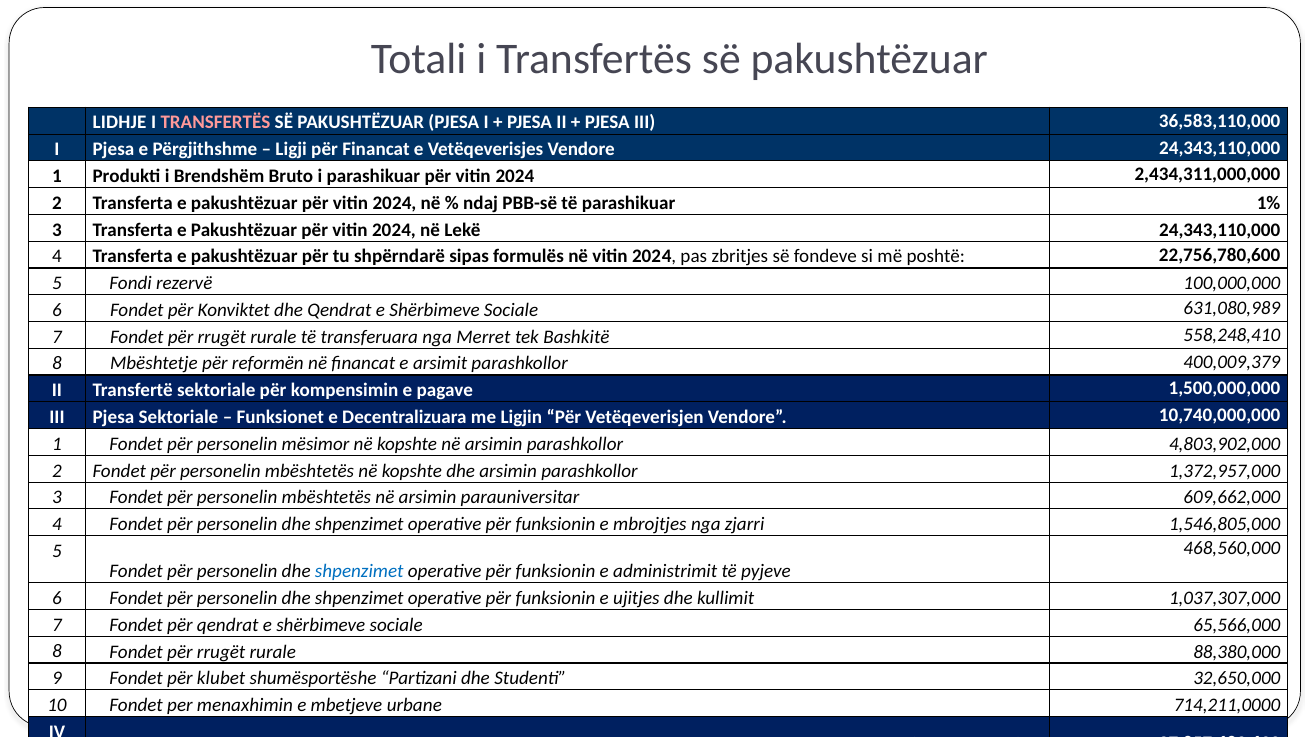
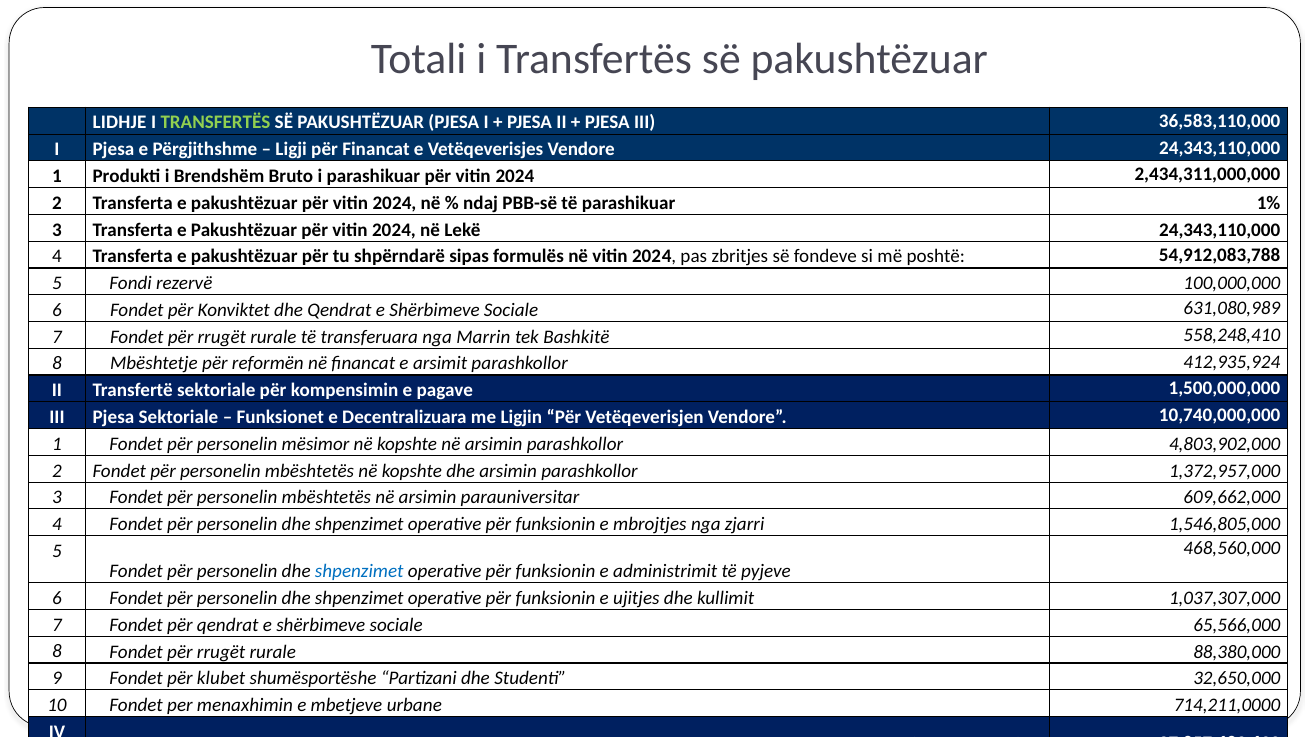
TRANSFERTËS at (216, 123) colour: pink -> light green
22,756,780,600: 22,756,780,600 -> 54,912,083,788
Merret: Merret -> Marrin
400,009,379: 400,009,379 -> 412,935,924
